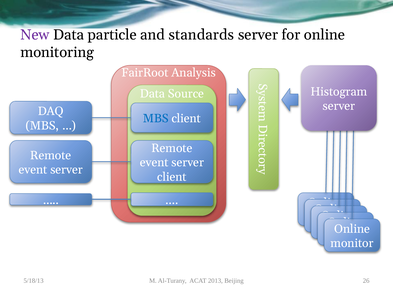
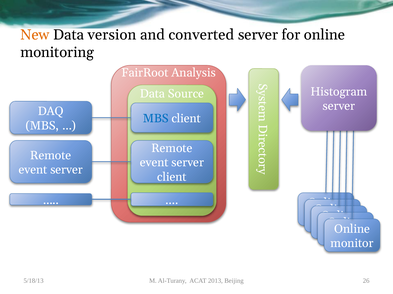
New colour: purple -> orange
particle: particle -> version
standards: standards -> converted
